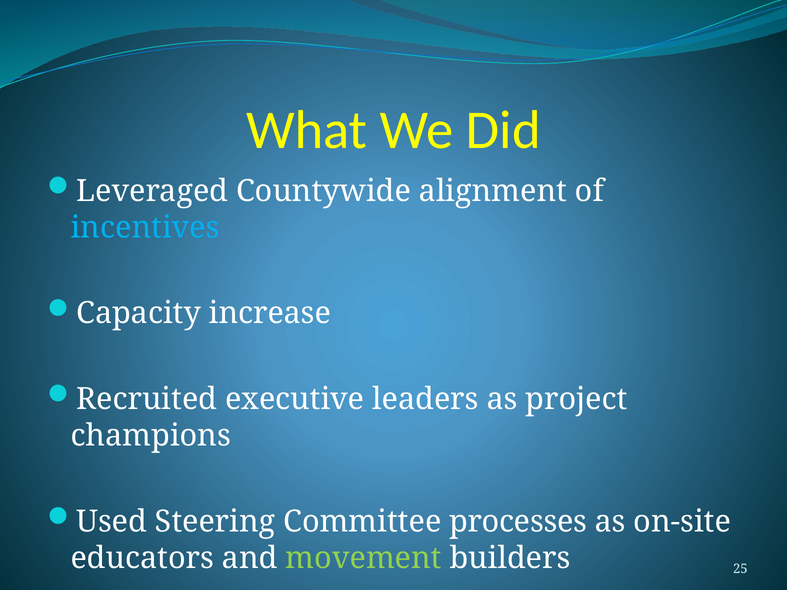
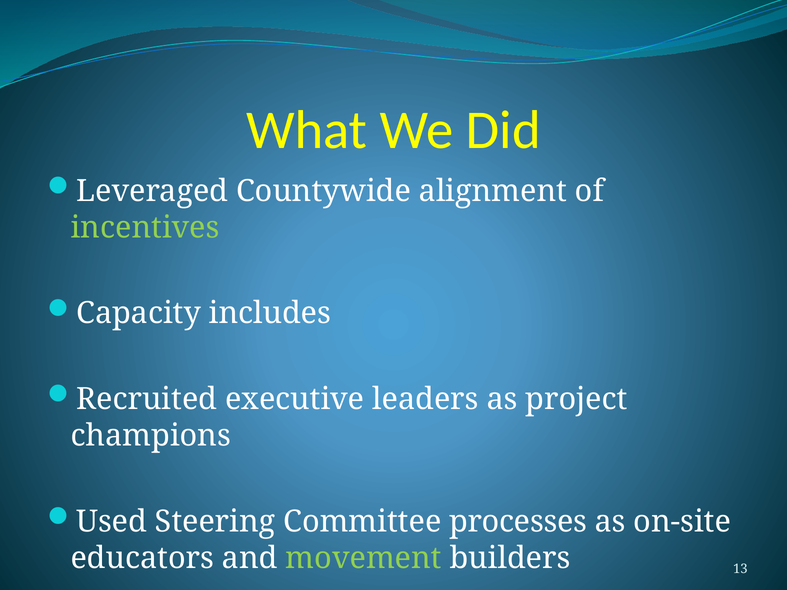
incentives colour: light blue -> light green
increase: increase -> includes
25: 25 -> 13
